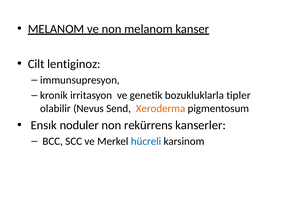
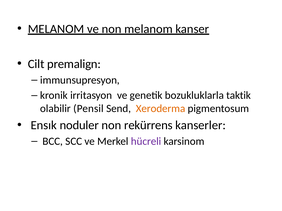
lentiginoz: lentiginoz -> premalign
tipler: tipler -> taktik
Nevus: Nevus -> Pensil
hücreli colour: blue -> purple
